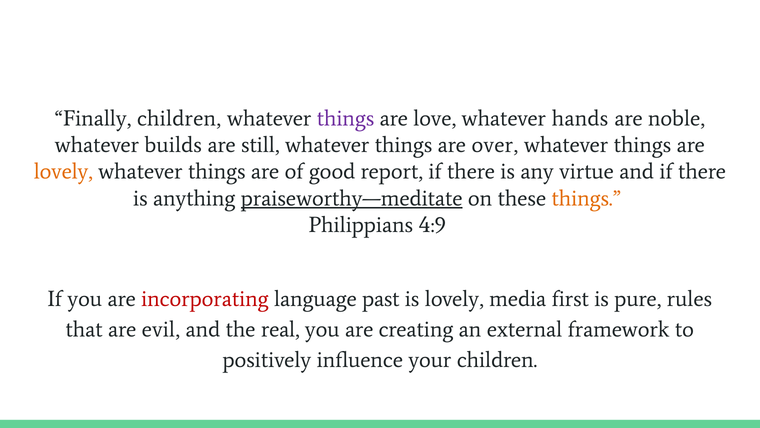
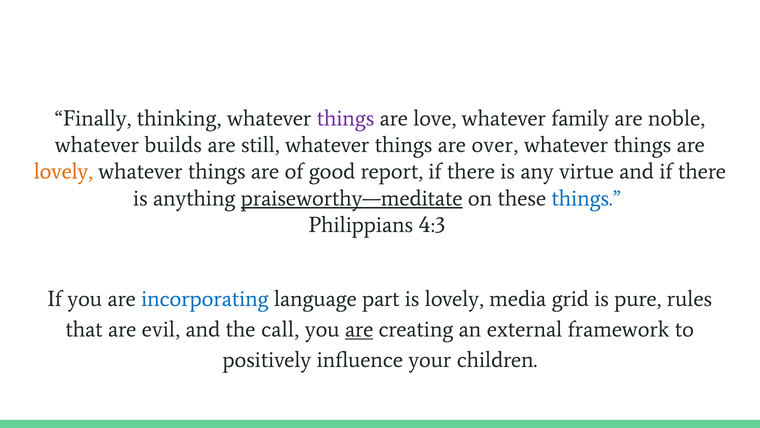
Finally children: children -> thinking
hands: hands -> family
things at (586, 198) colour: orange -> blue
4:9: 4:9 -> 4:3
incorporating colour: red -> blue
past: past -> part
first: first -> grid
real: real -> call
are at (359, 329) underline: none -> present
